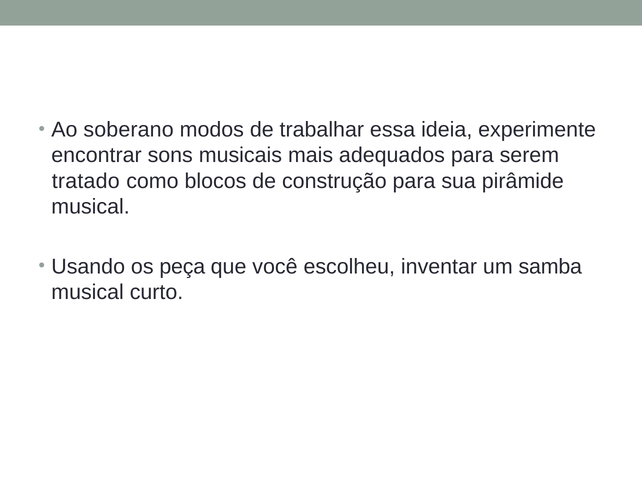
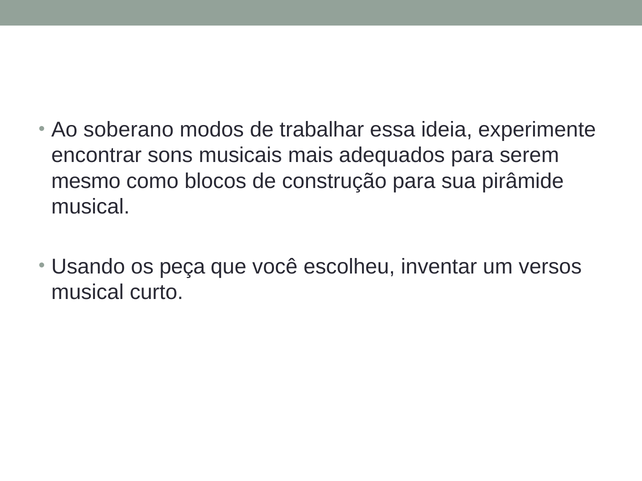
tratado: tratado -> mesmo
samba: samba -> versos
